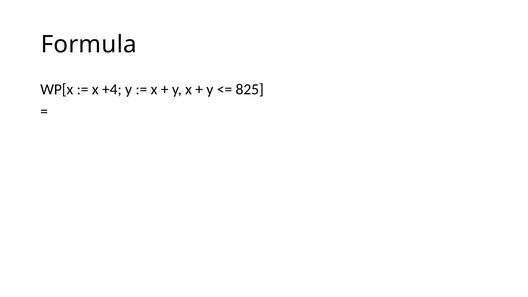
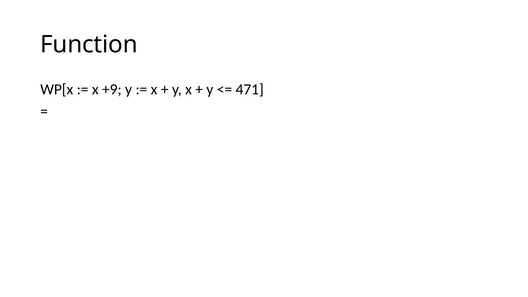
Formula: Formula -> Function
+4: +4 -> +9
825: 825 -> 471
